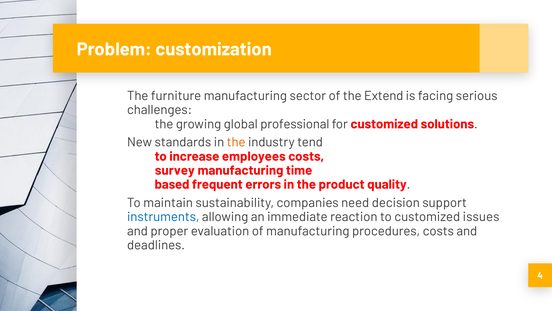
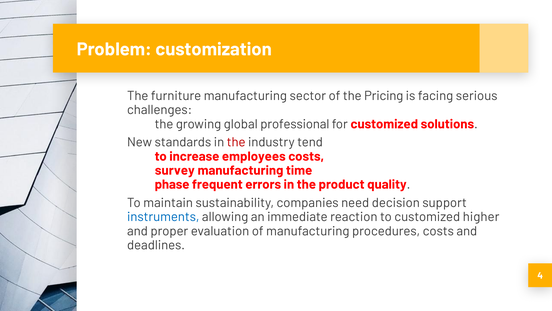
Extend: Extend -> Pricing
the at (236, 142) colour: orange -> red
based: based -> phase
issues: issues -> higher
